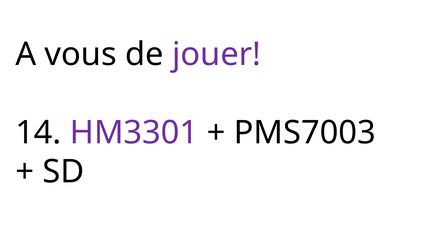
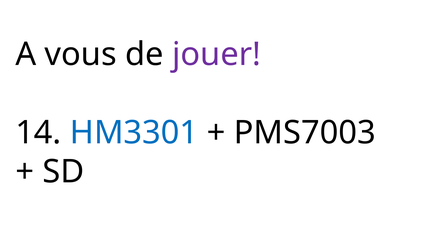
HM3301 colour: purple -> blue
